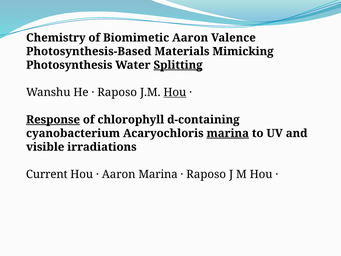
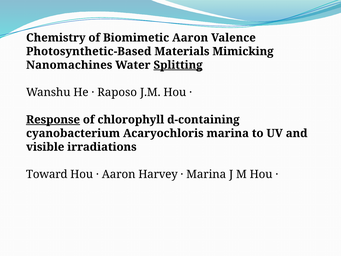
Photosynthesis-Based: Photosynthesis-Based -> Photosynthetic-Based
Photosynthesis: Photosynthesis -> Nanomachines
Hou at (175, 92) underline: present -> none
marina at (228, 133) underline: present -> none
Current: Current -> Toward
Aaron Marina: Marina -> Harvey
Raposo at (206, 174): Raposo -> Marina
